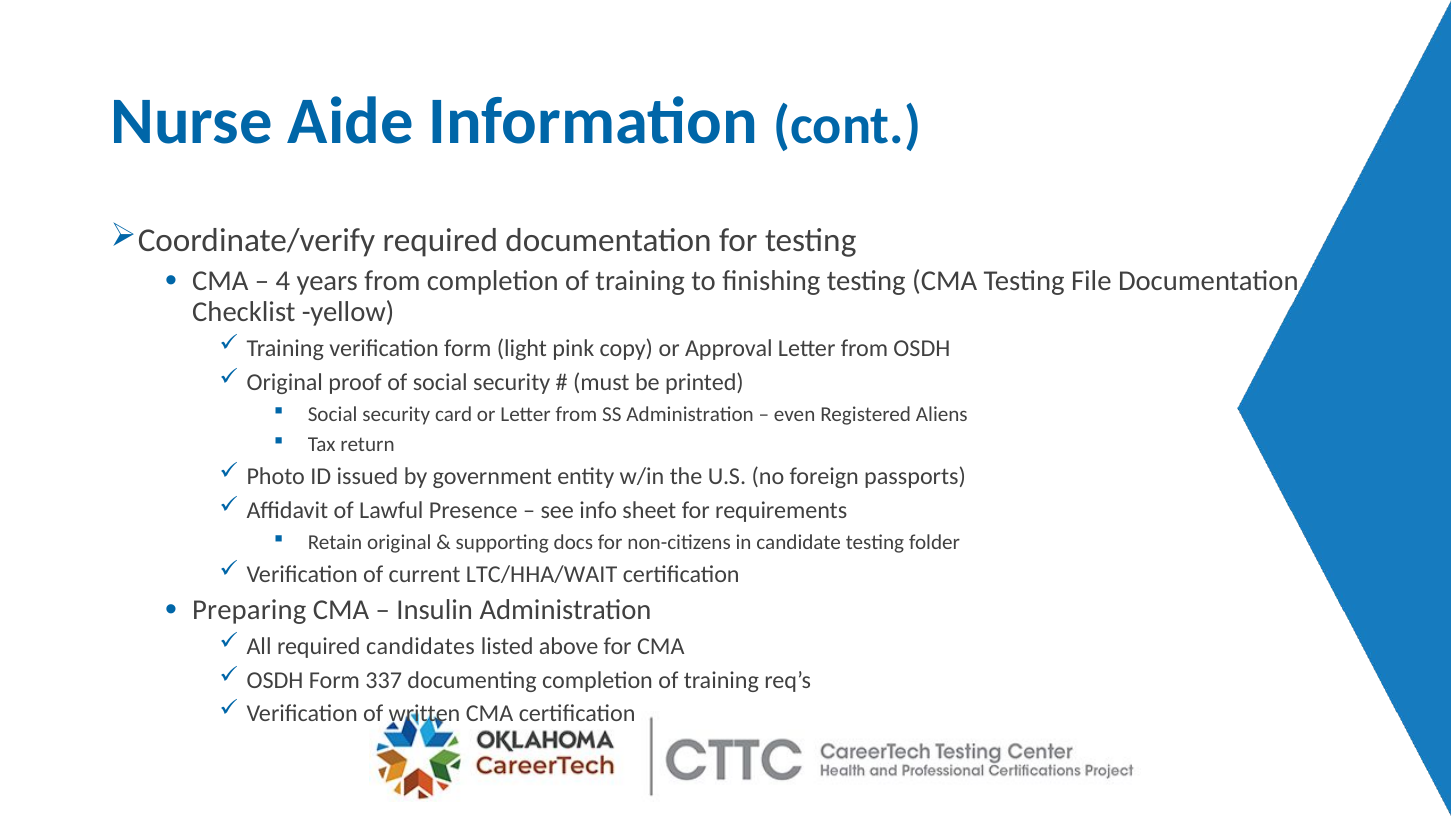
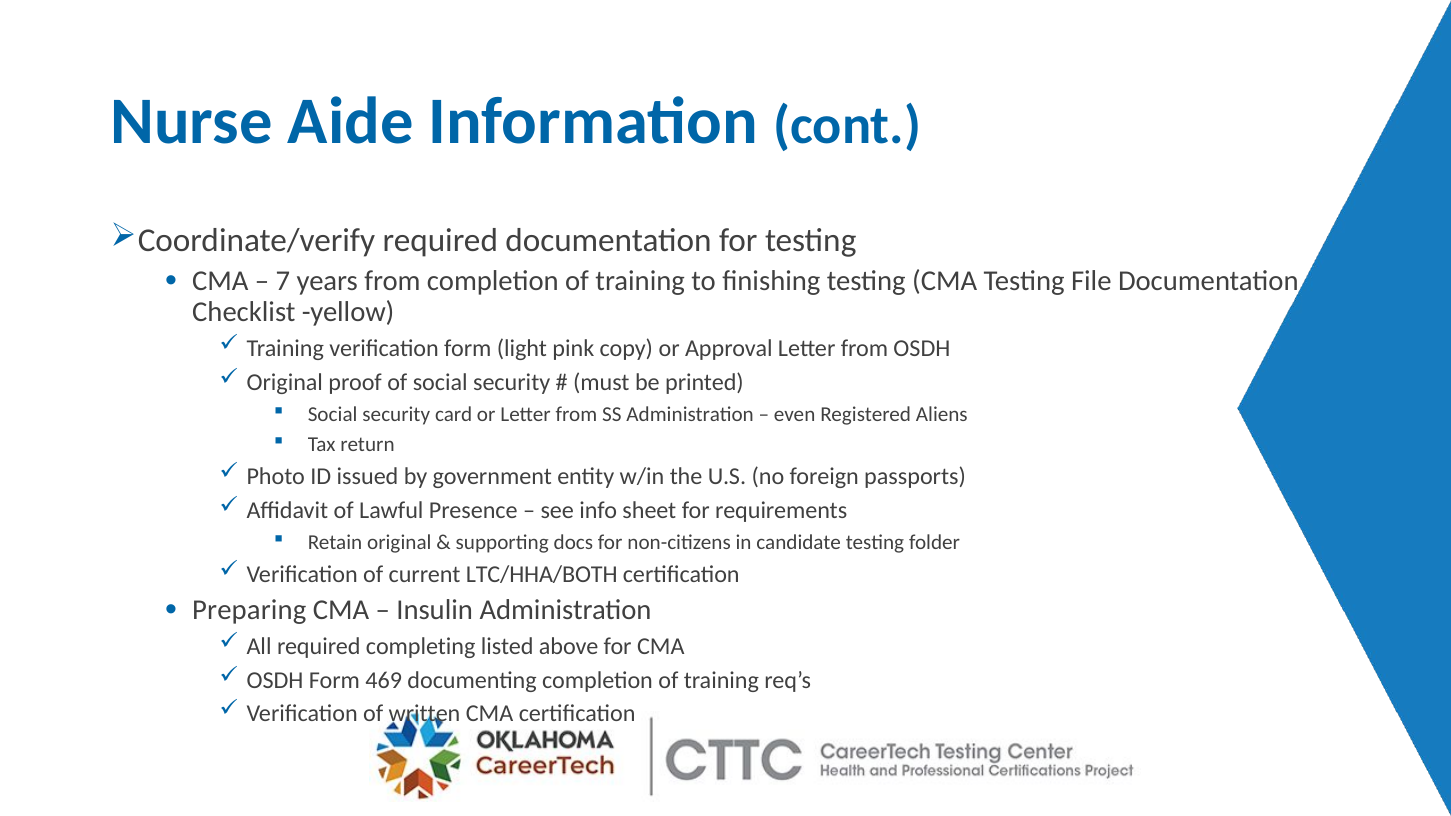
4: 4 -> 7
LTC/HHA/WAIT: LTC/HHA/WAIT -> LTC/HHA/BOTH
candidates: candidates -> completing
337: 337 -> 469
